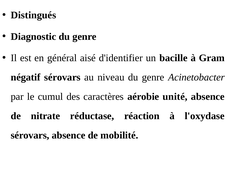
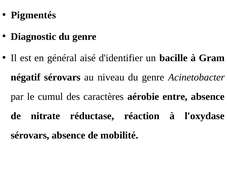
Distingués: Distingués -> Pigmentés
unité: unité -> entre
